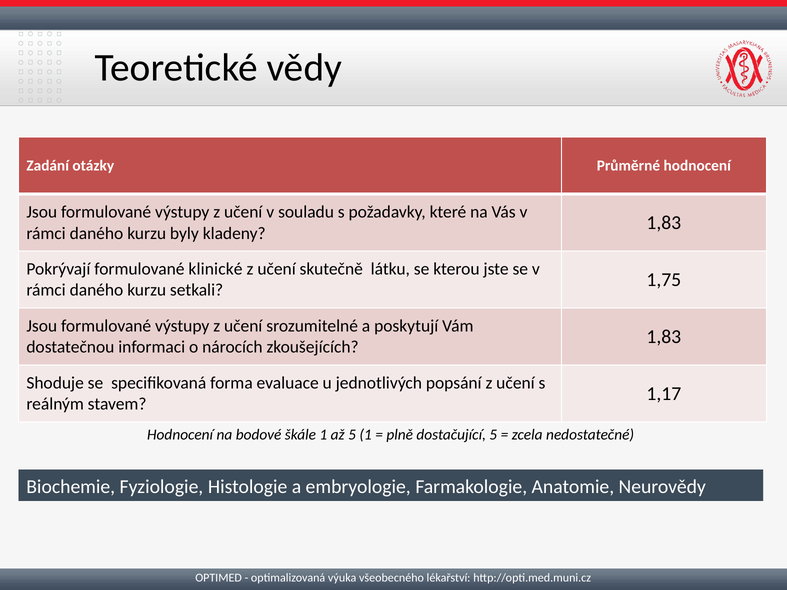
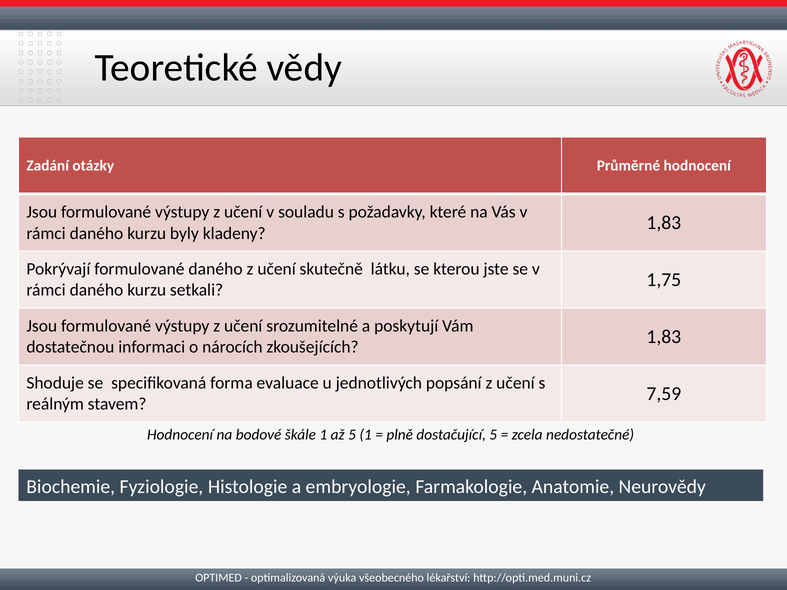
formulované klinické: klinické -> daného
1,17: 1,17 -> 7,59
